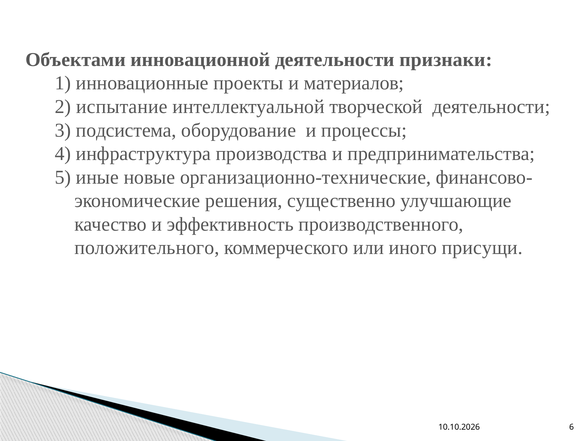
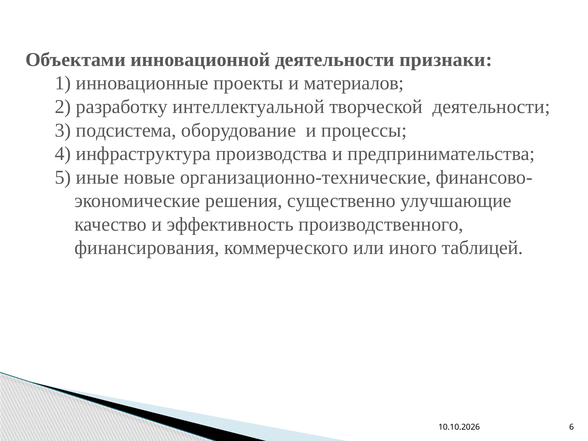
испытание: испытание -> разработку
положительного: положительного -> финансирования
присущи: присущи -> таблицей
